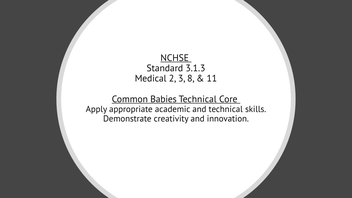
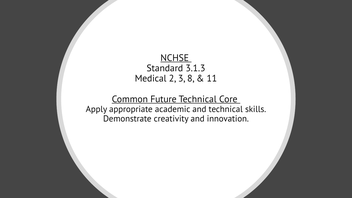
Babies: Babies -> Future
